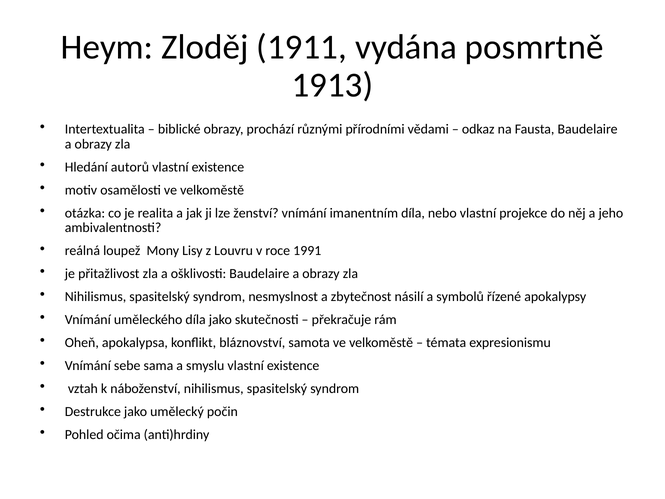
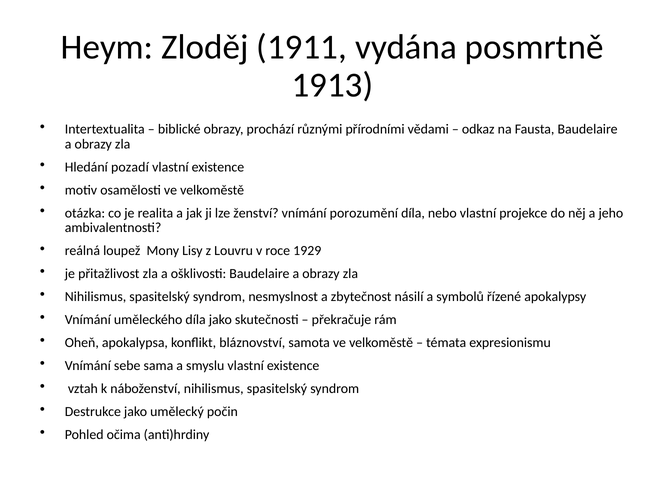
autorů: autorů -> pozadí
imanentním: imanentním -> porozumění
1991: 1991 -> 1929
